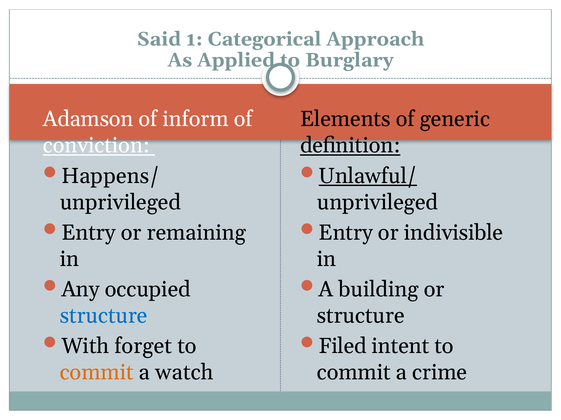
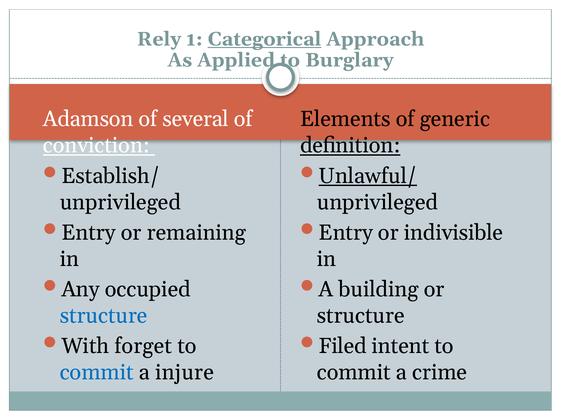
Said: Said -> Rely
Categorical underline: none -> present
inform: inform -> several
Happens/: Happens/ -> Establish/
commit at (97, 373) colour: orange -> blue
watch: watch -> injure
